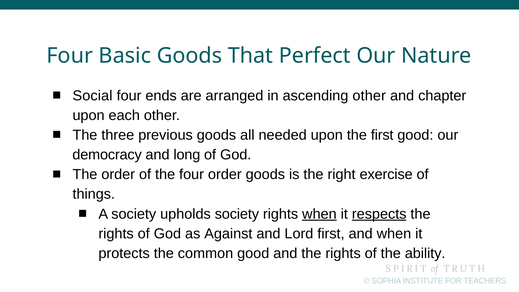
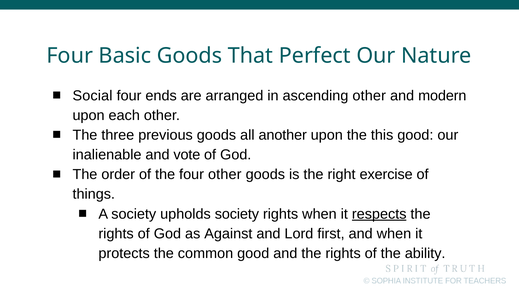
chapter: chapter -> modern
needed: needed -> another
the first: first -> this
democracy: democracy -> inalienable
long: long -> vote
four order: order -> other
when at (319, 214) underline: present -> none
